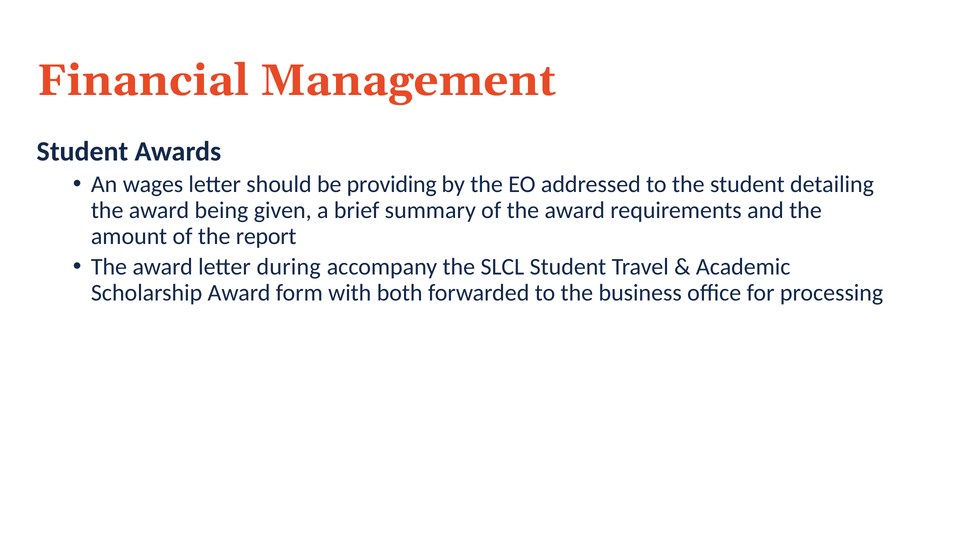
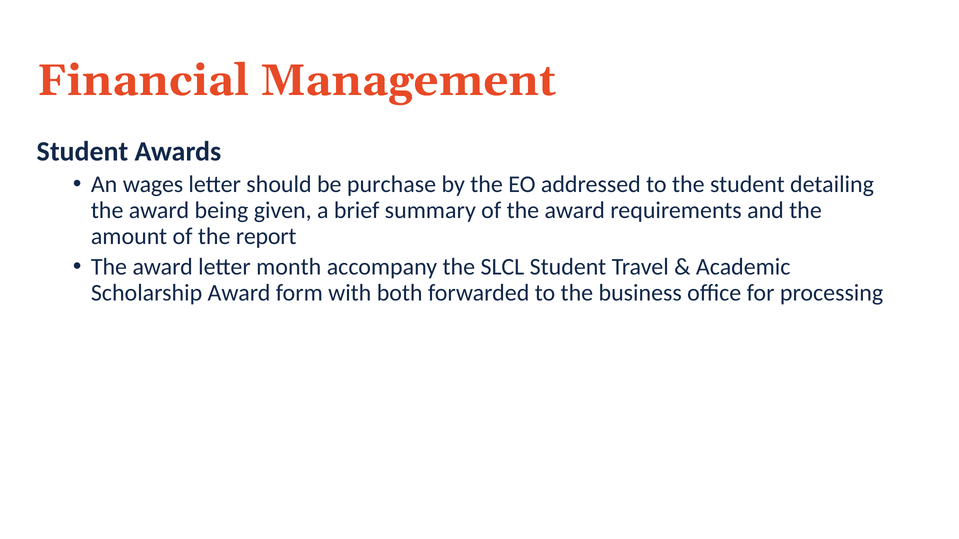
providing: providing -> purchase
during: during -> month
